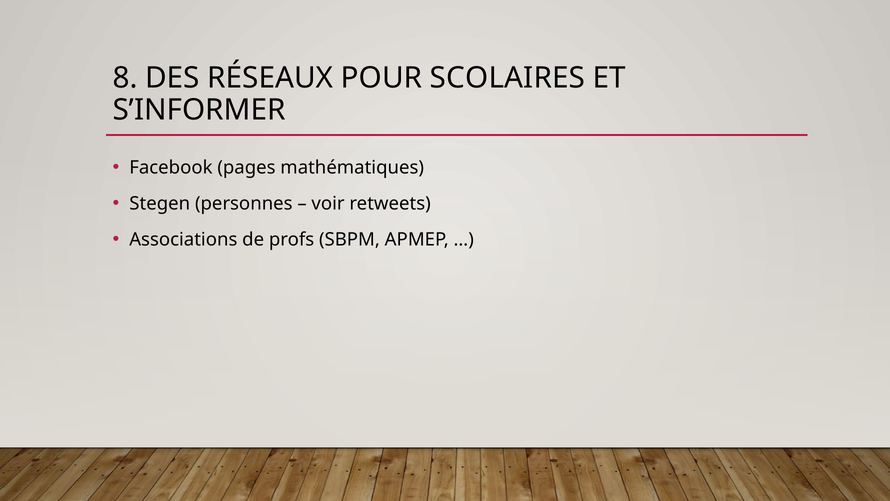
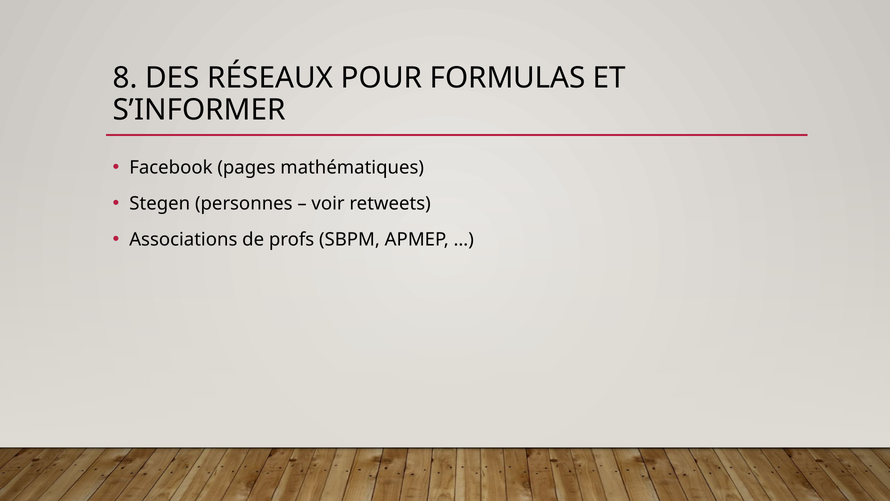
SCOLAIRES: SCOLAIRES -> FORMULAS
